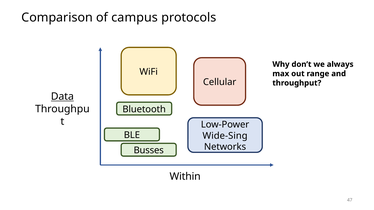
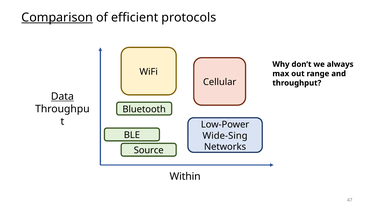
Comparison underline: none -> present
campus: campus -> efficient
Busses: Busses -> Source
